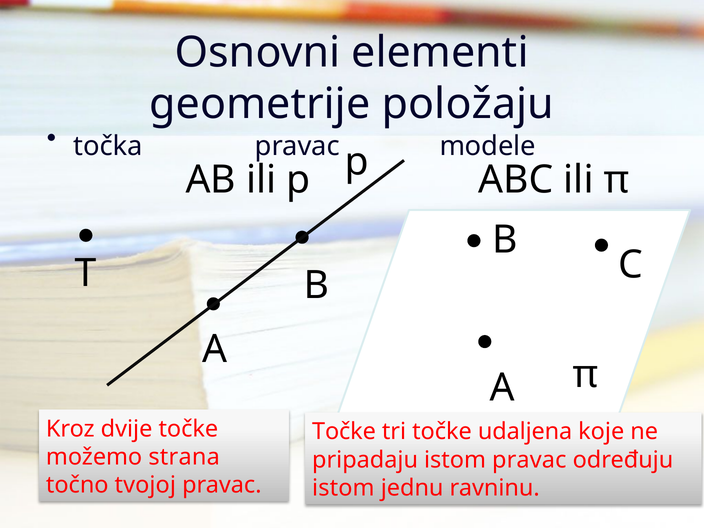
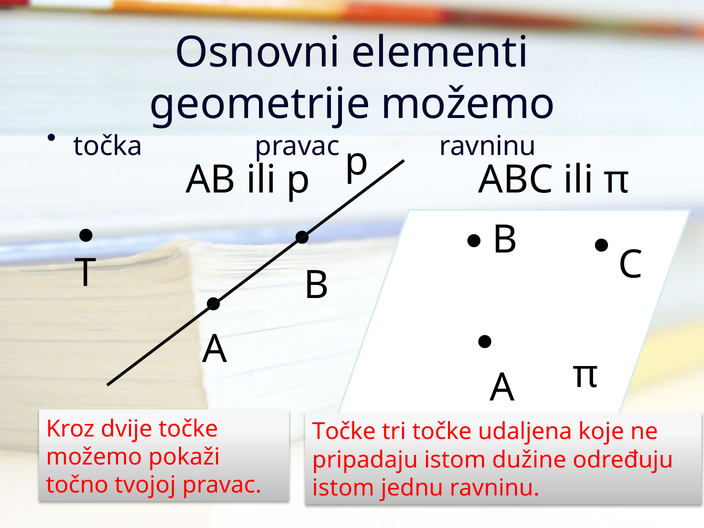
geometrije položaju: položaju -> možemo
modele at (488, 146): modele -> ravninu
strana: strana -> pokaži
istom pravac: pravac -> dužine
